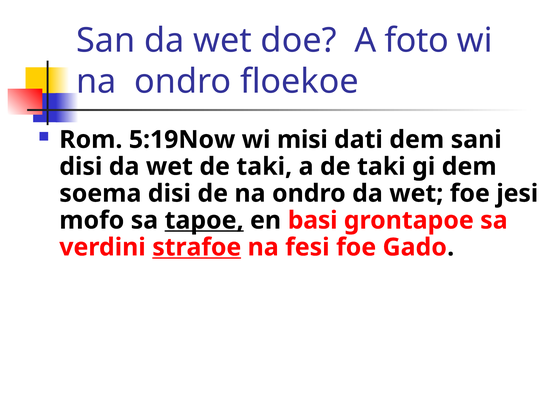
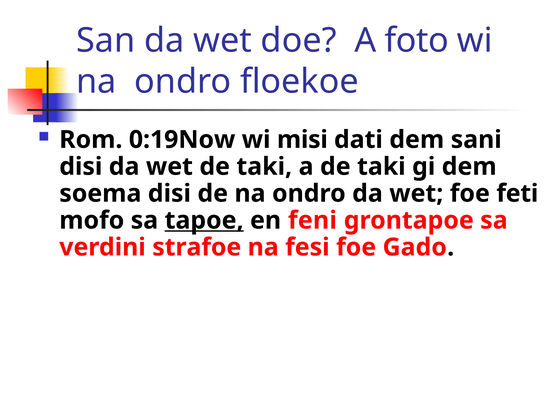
5:19Now: 5:19Now -> 0:19Now
jesi: jesi -> feti
basi: basi -> feni
strafoe underline: present -> none
